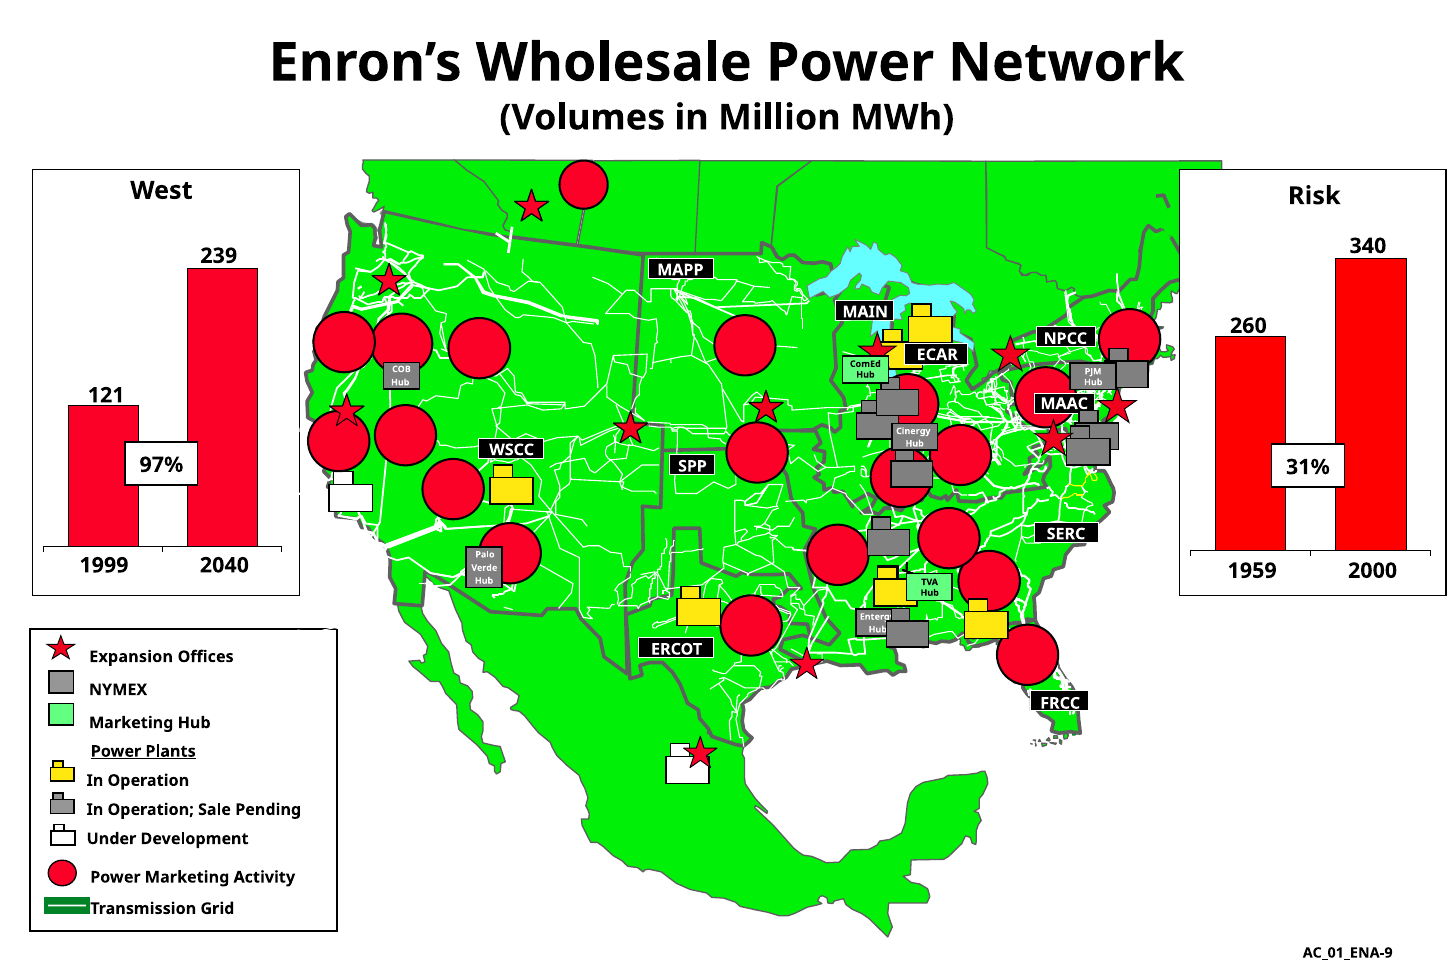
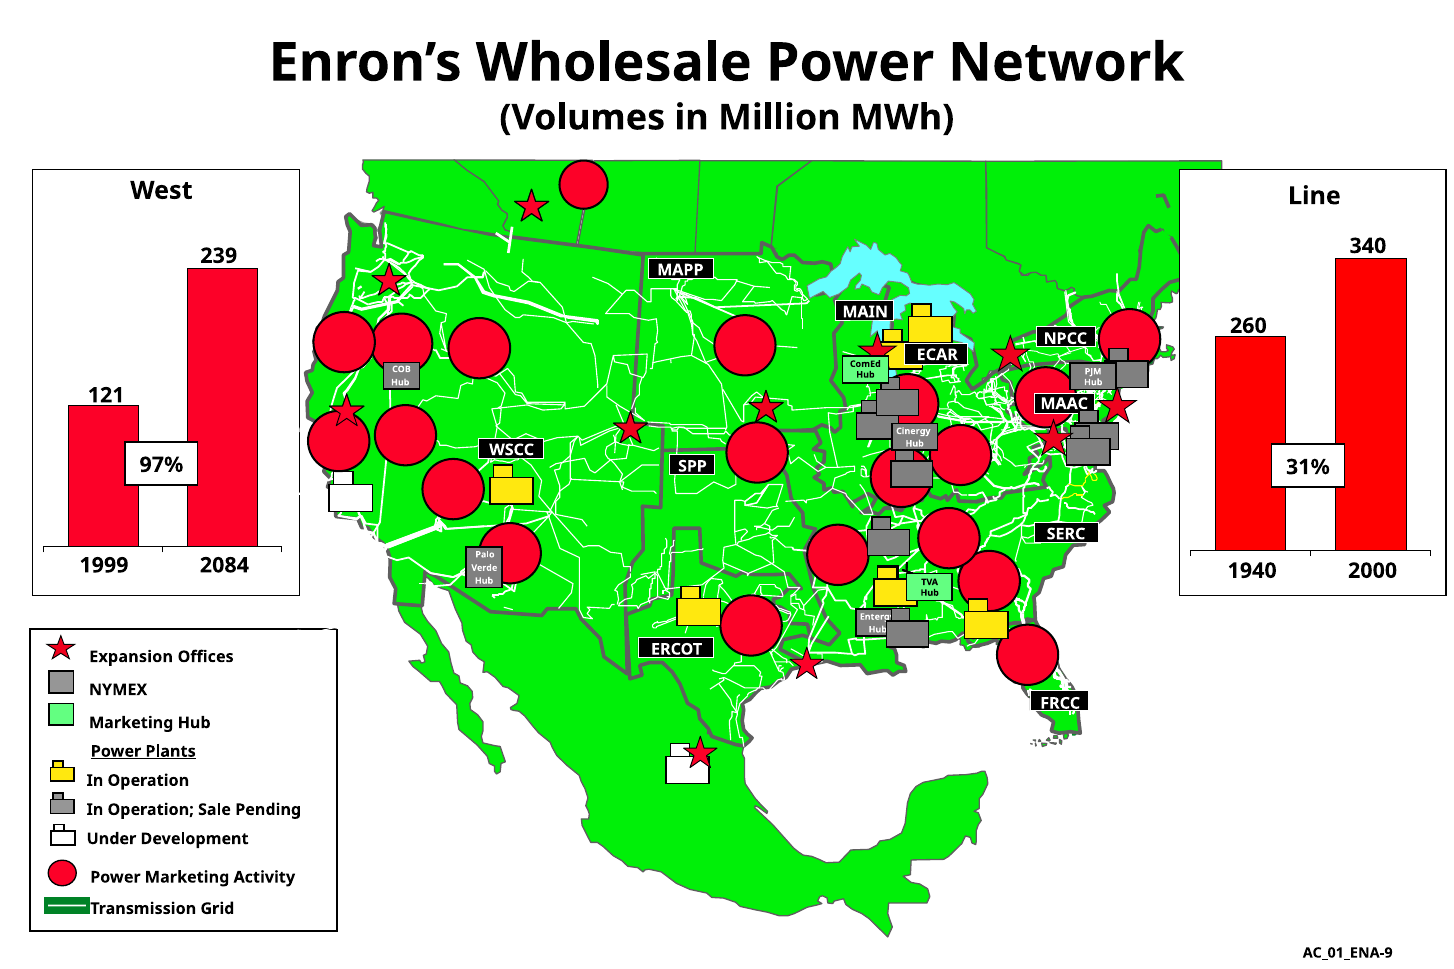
Risk: Risk -> Line
2040: 2040 -> 2084
1959: 1959 -> 1940
